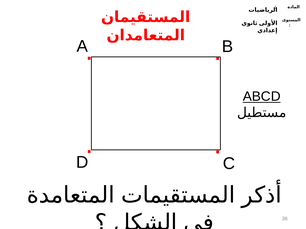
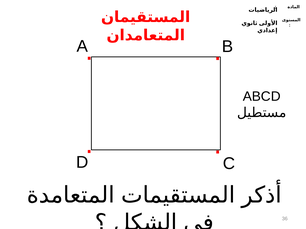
ABCD underline: present -> none
